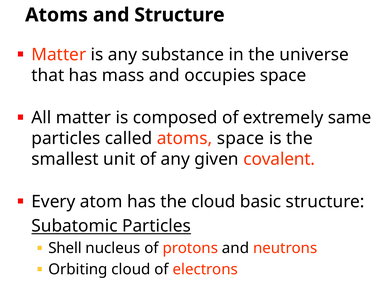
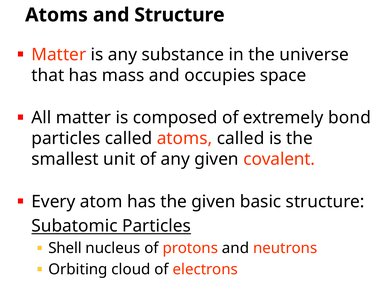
same: same -> bond
atoms space: space -> called
the cloud: cloud -> given
